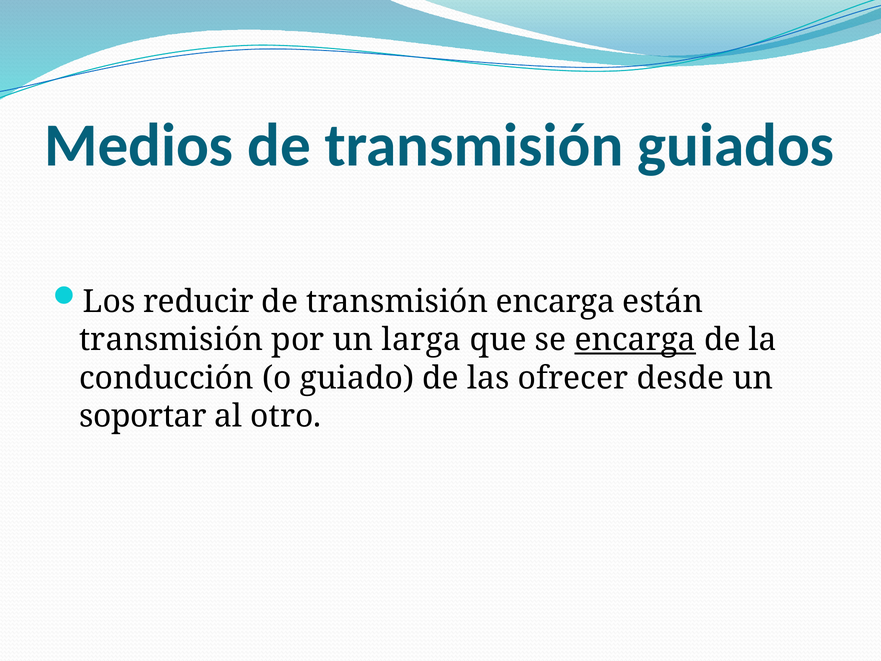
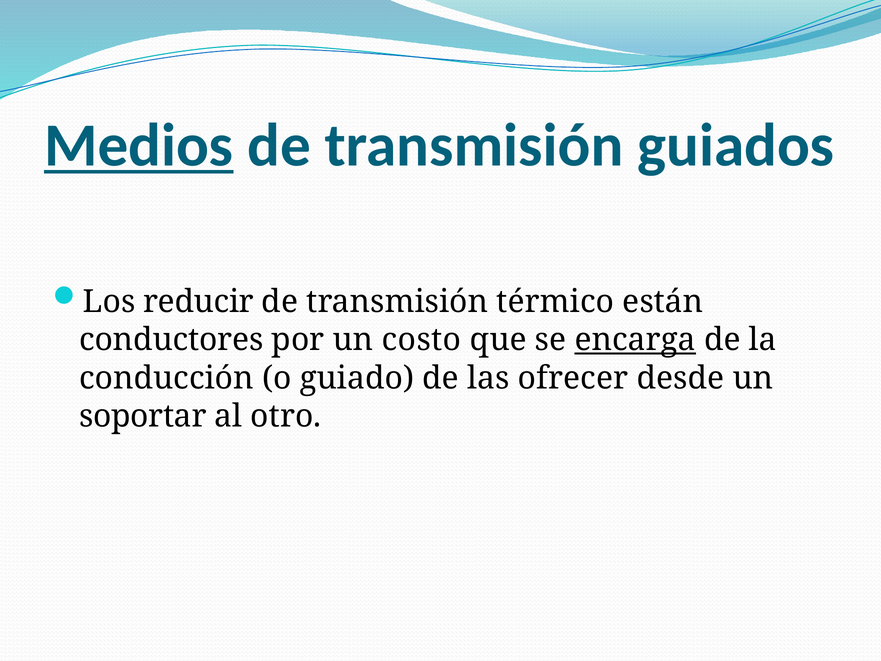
Medios underline: none -> present
transmisión encarga: encarga -> térmico
transmisión at (171, 340): transmisión -> conductores
larga: larga -> costo
